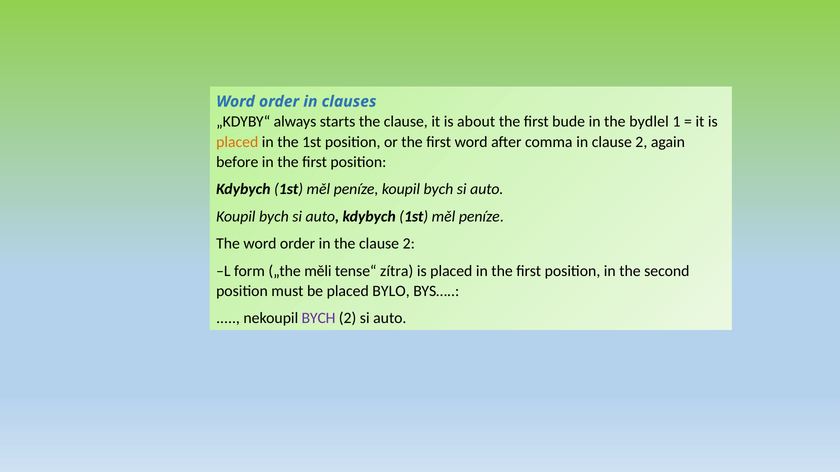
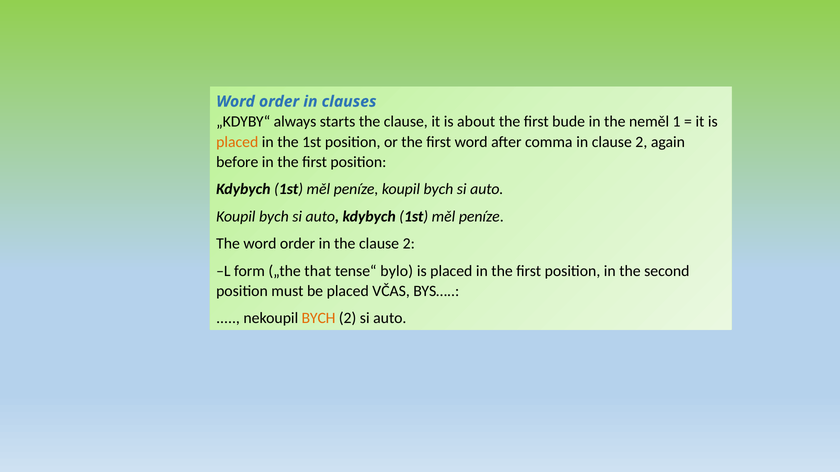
bydlel: bydlel -> neměl
měli: měli -> that
zítra: zítra -> bylo
BYLO: BYLO -> VČAS
BYCH at (319, 319) colour: purple -> orange
